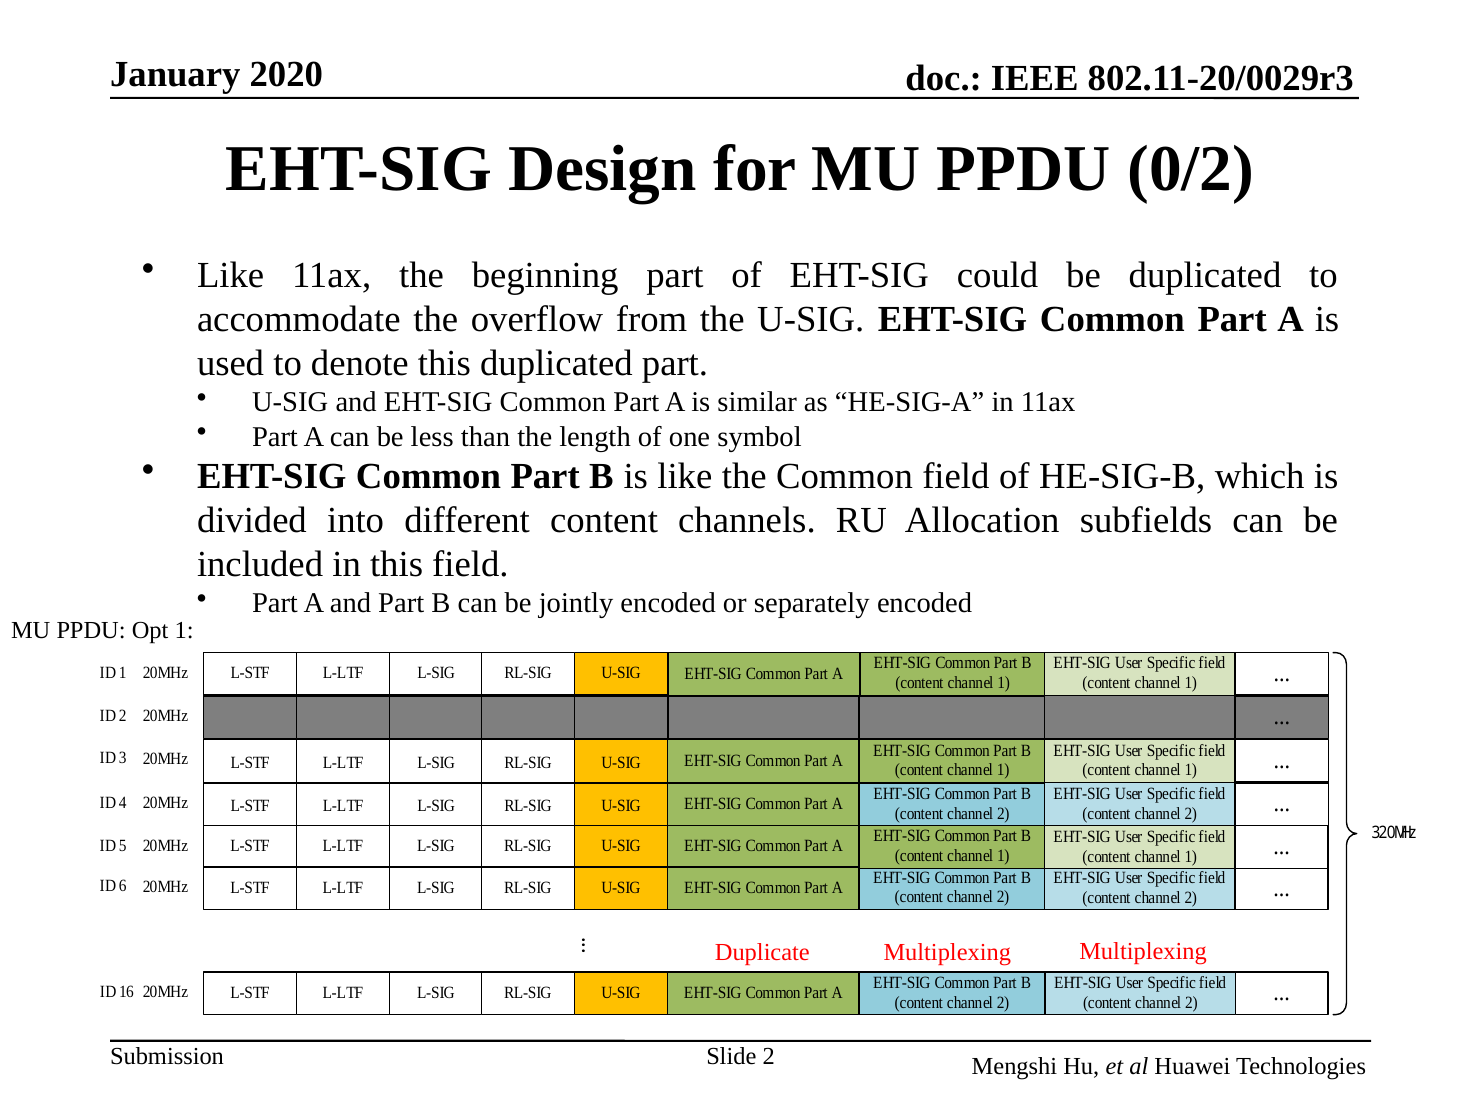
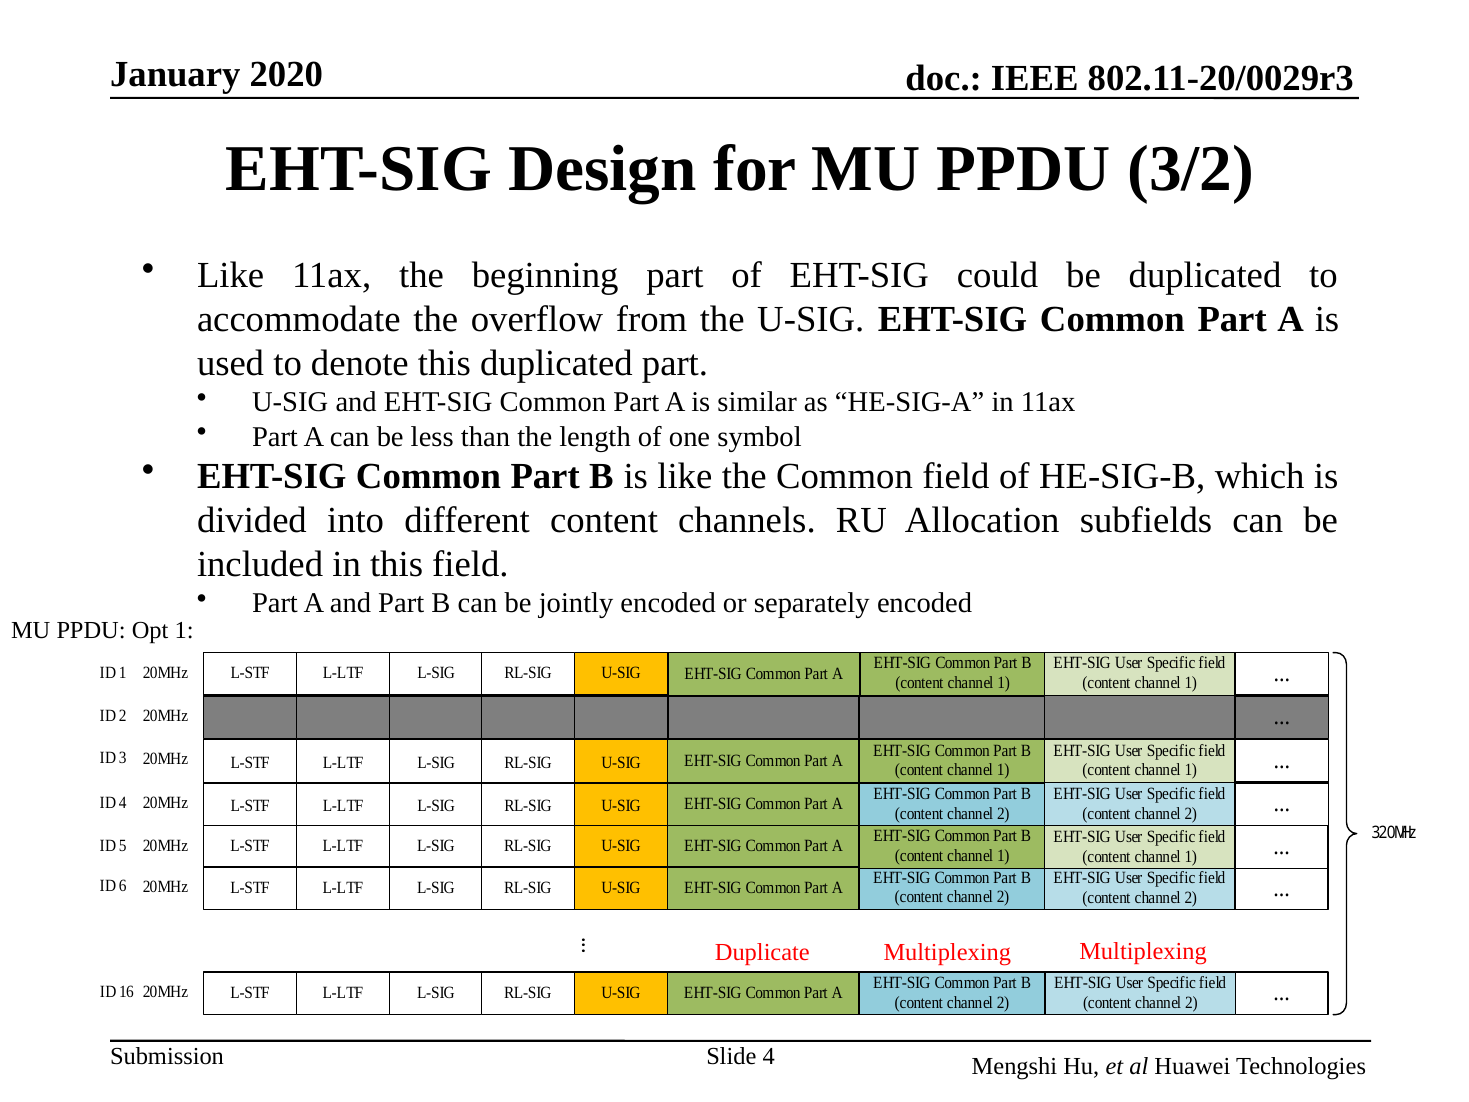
0/2: 0/2 -> 3/2
Slide 2: 2 -> 4
